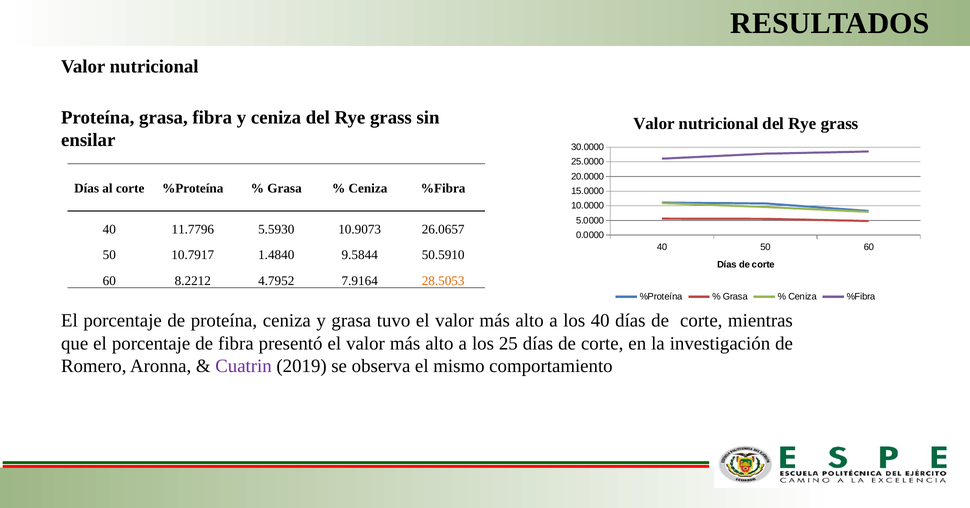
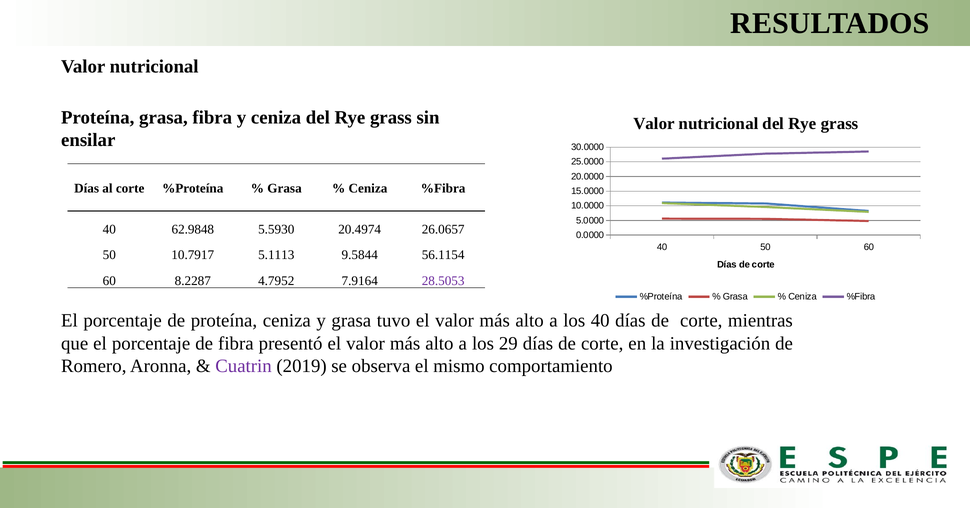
11.7796: 11.7796 -> 62.9848
10.9073: 10.9073 -> 20.4974
1.4840: 1.4840 -> 5.1113
50.5910: 50.5910 -> 56.1154
8.2212: 8.2212 -> 8.2287
28.5053 colour: orange -> purple
25: 25 -> 29
